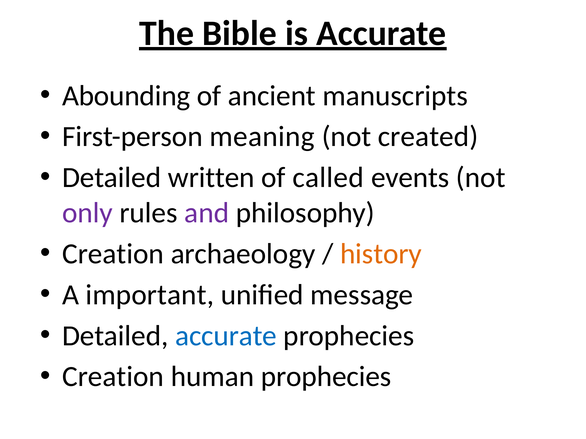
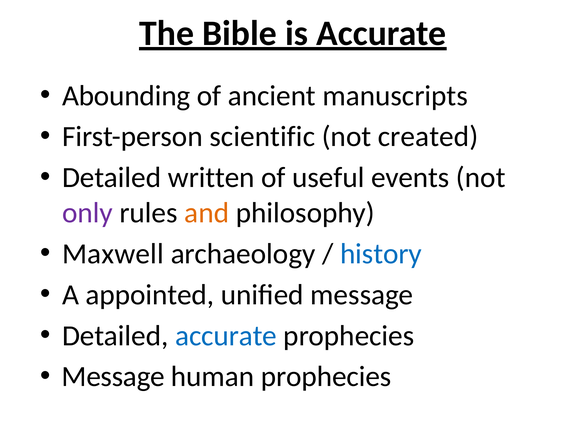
meaning: meaning -> scientific
called: called -> useful
and colour: purple -> orange
Creation at (113, 254): Creation -> Maxwell
history colour: orange -> blue
important: important -> appointed
Creation at (113, 377): Creation -> Message
